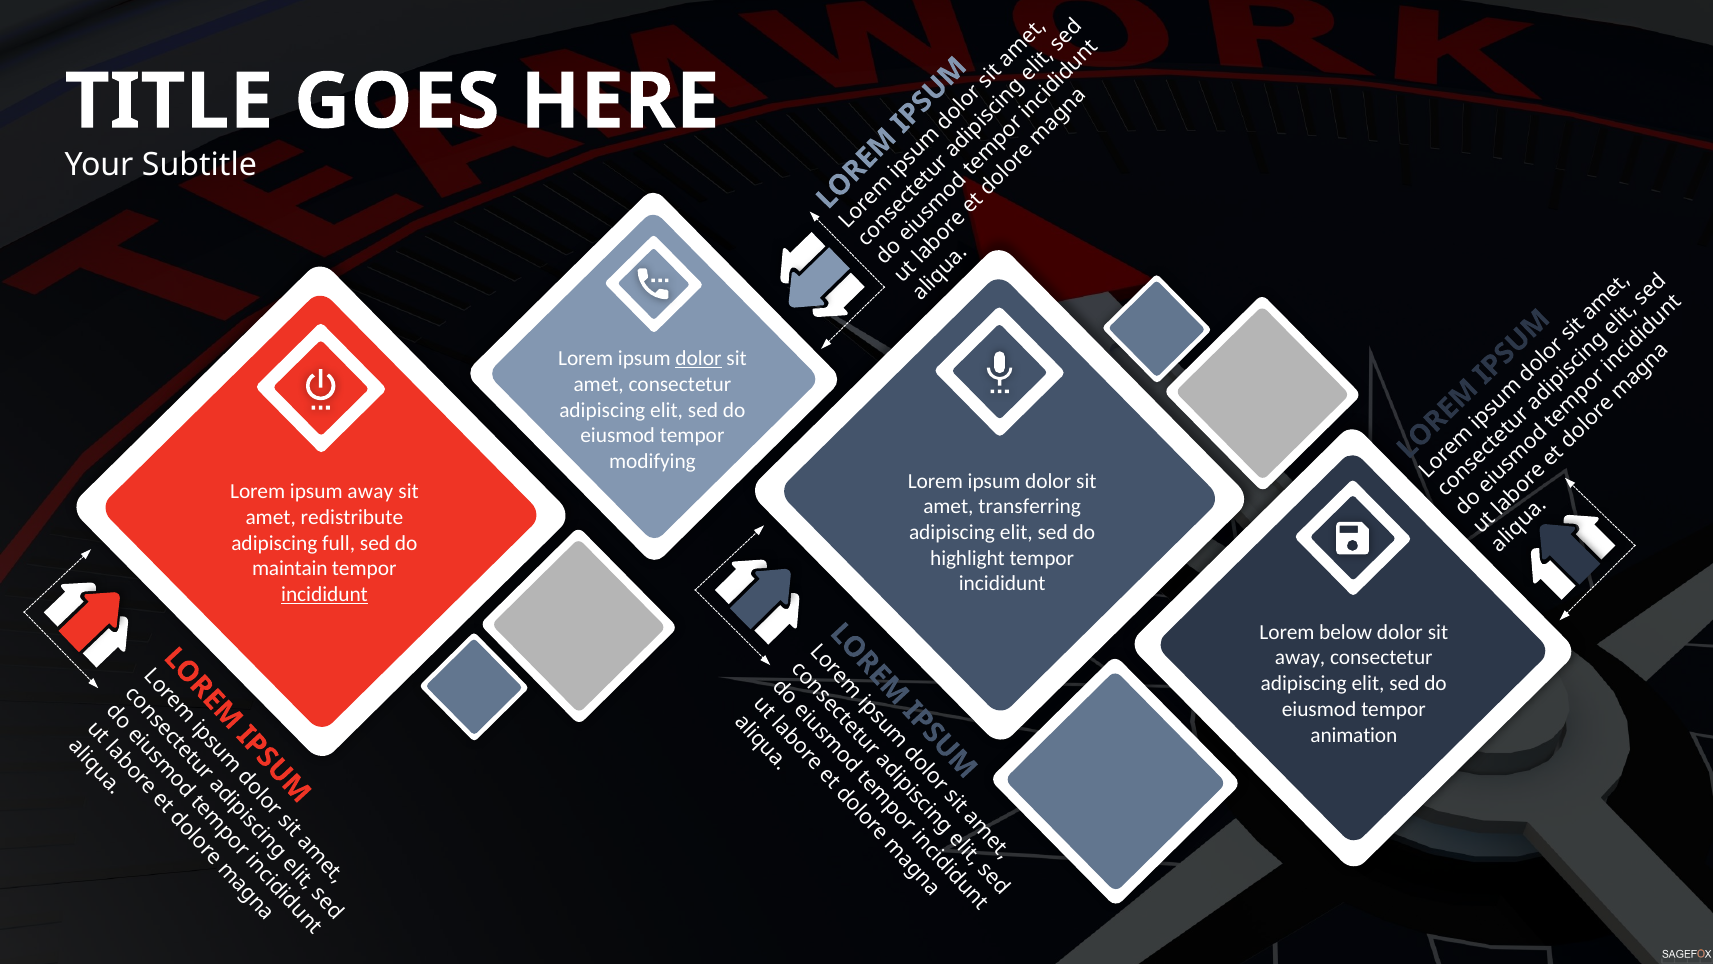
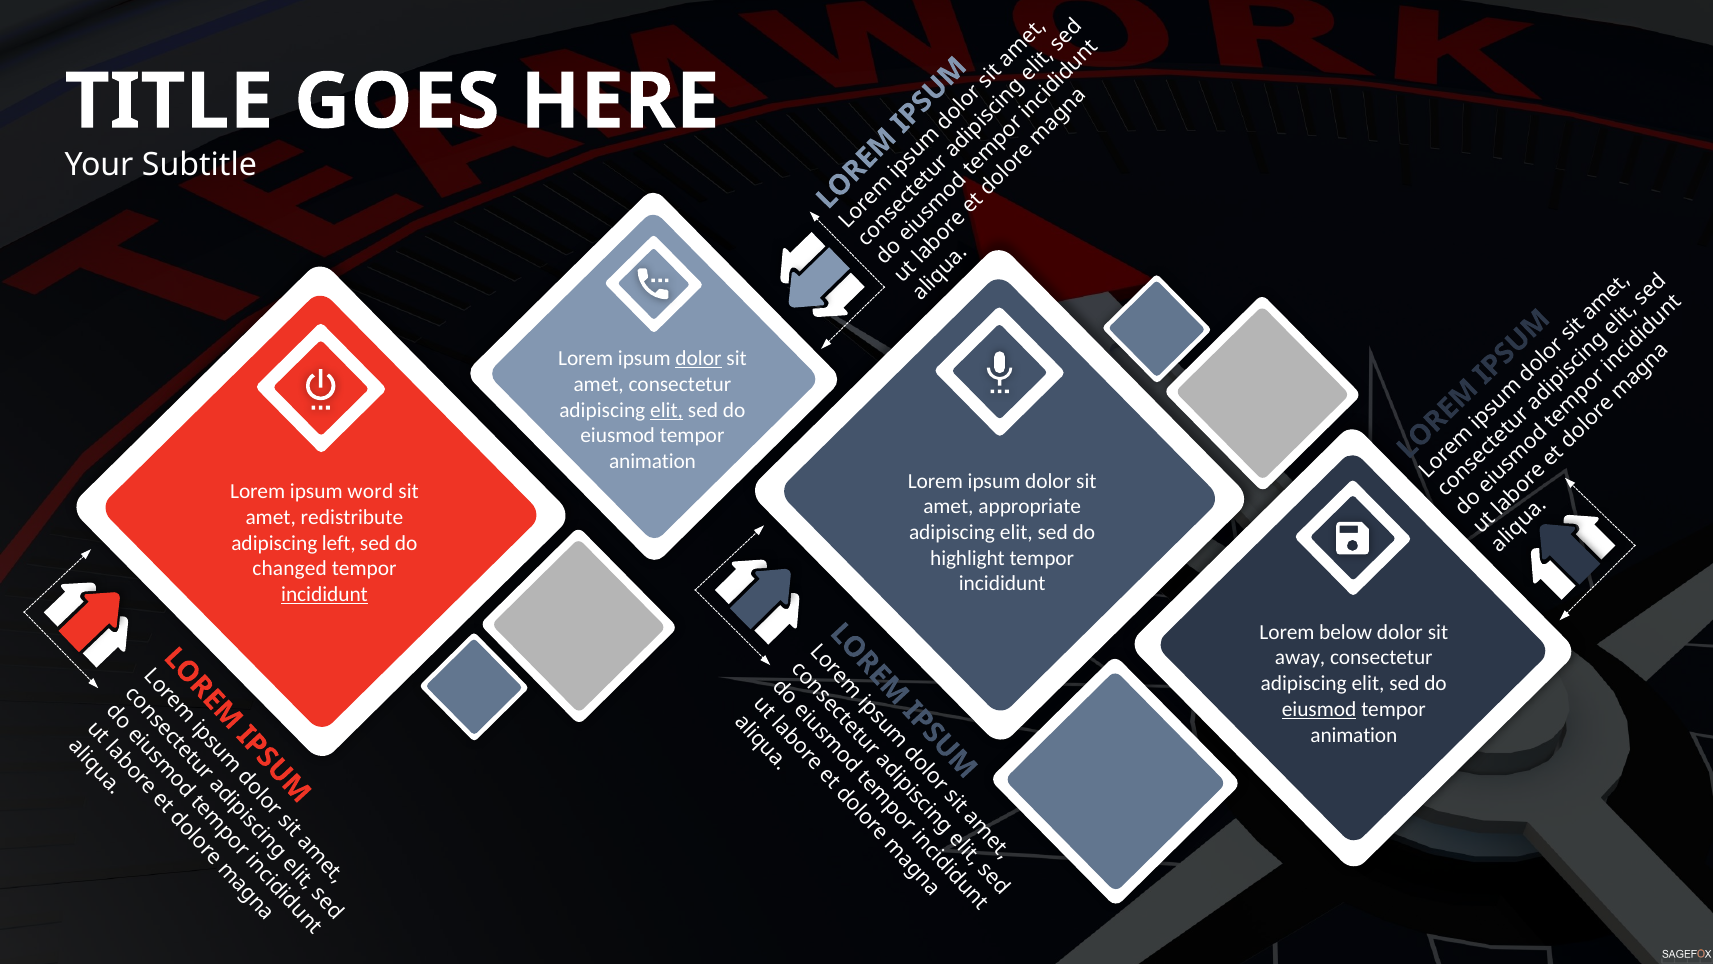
elit at (667, 410) underline: none -> present
modifying at (652, 461): modifying -> animation
ipsum away: away -> word
transferring: transferring -> appropriate
full: full -> left
maintain: maintain -> changed
eiusmod at (1319, 709) underline: none -> present
